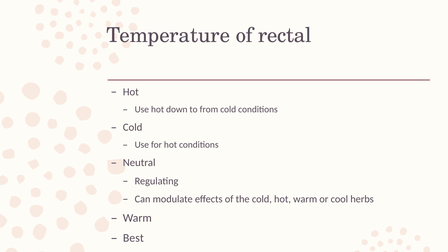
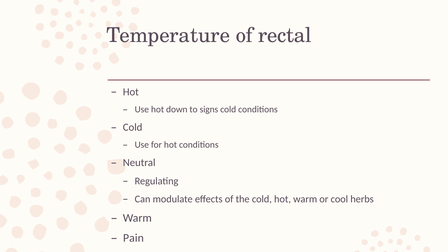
from: from -> signs
Best: Best -> Pain
